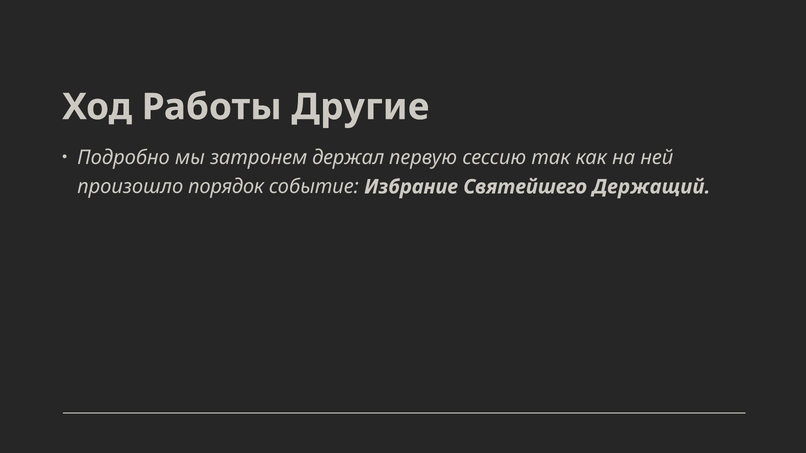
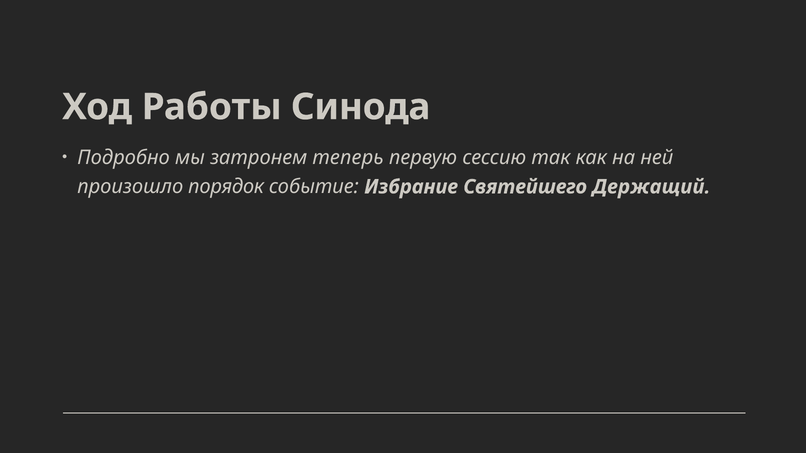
Другие: Другие -> Синода
держал: держал -> теперь
